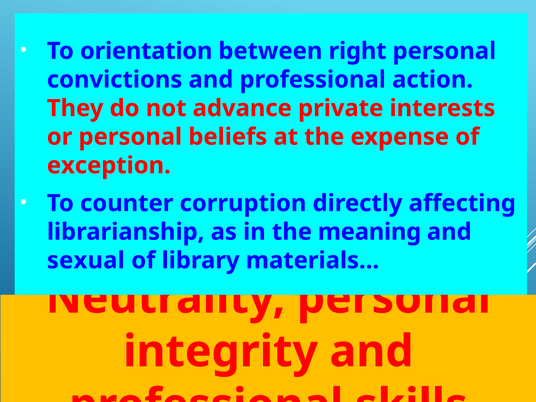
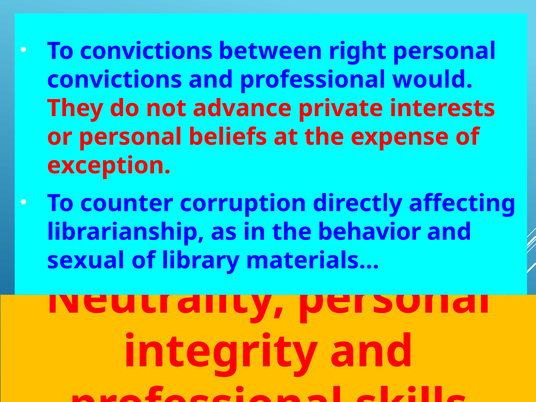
To orientation: orientation -> convictions
action: action -> would
meaning: meaning -> behavior
